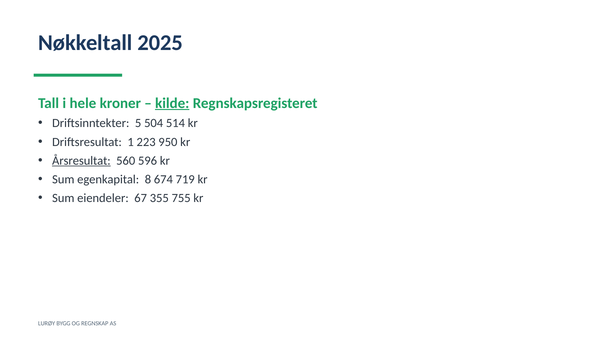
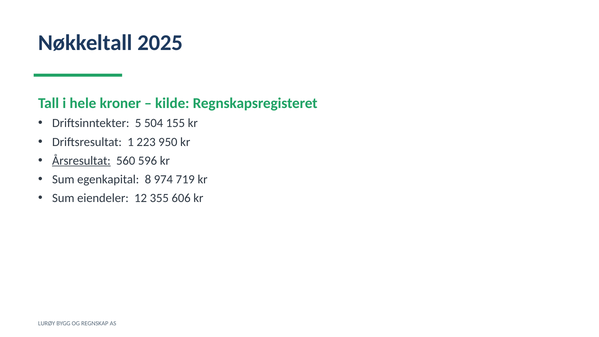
kilde underline: present -> none
514: 514 -> 155
674: 674 -> 974
67: 67 -> 12
755: 755 -> 606
